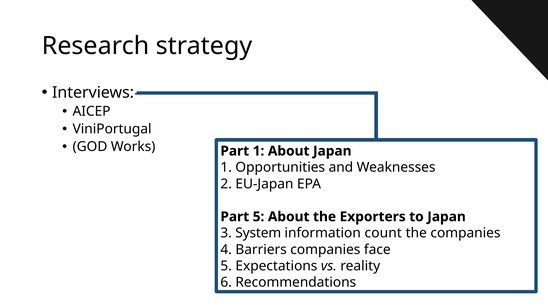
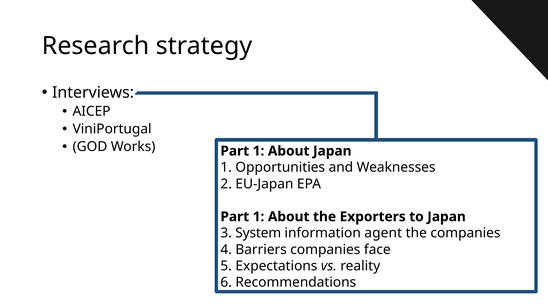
5 at (259, 217): 5 -> 1
count: count -> agent
